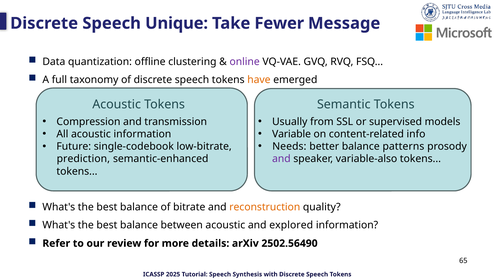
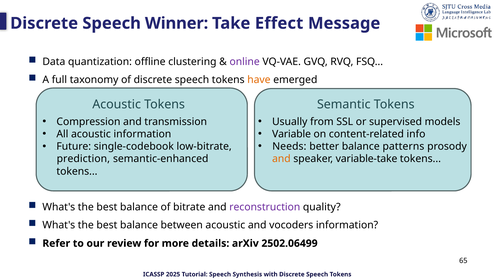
Unique: Unique -> Winner
Fewer: Fewer -> Effect
and at (281, 159) colour: purple -> orange
variable-also: variable-also -> variable-take
reconstruction colour: orange -> purple
explored: explored -> vocoders
2502.56490: 2502.56490 -> 2502.06499
